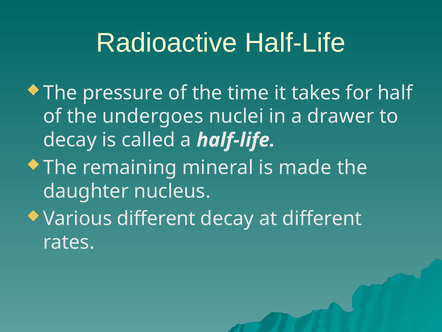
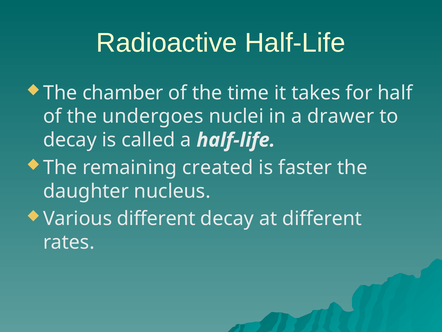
pressure: pressure -> chamber
mineral: mineral -> created
made: made -> faster
